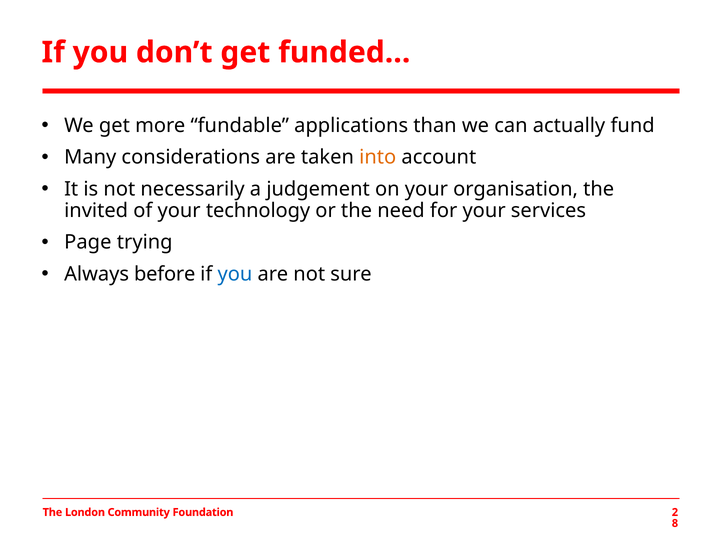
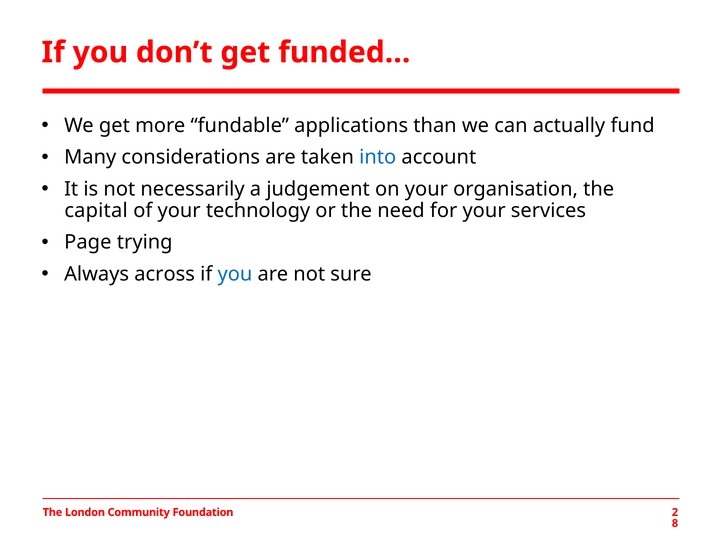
into colour: orange -> blue
invited: invited -> capital
before: before -> across
